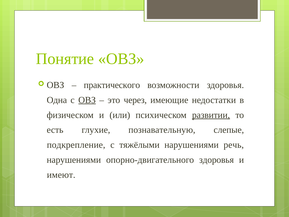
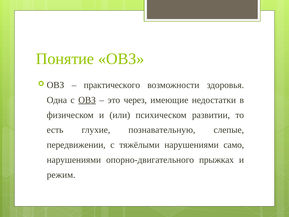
развитии underline: present -> none
подкрепление: подкрепление -> передвижении
речь: речь -> само
опорно-двигательного здоровья: здоровья -> прыжках
имеют: имеют -> режим
